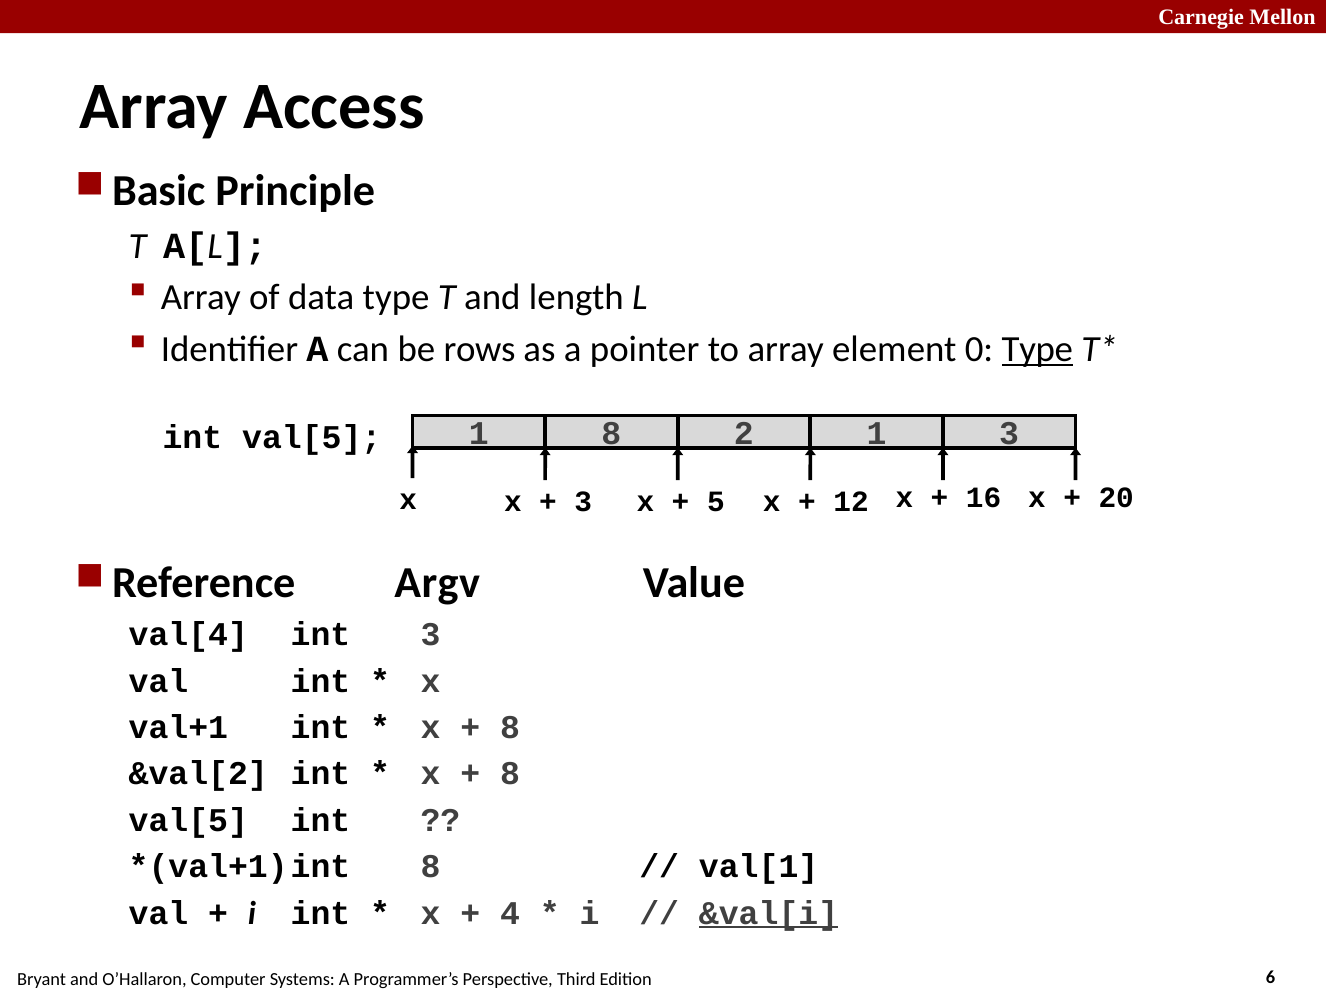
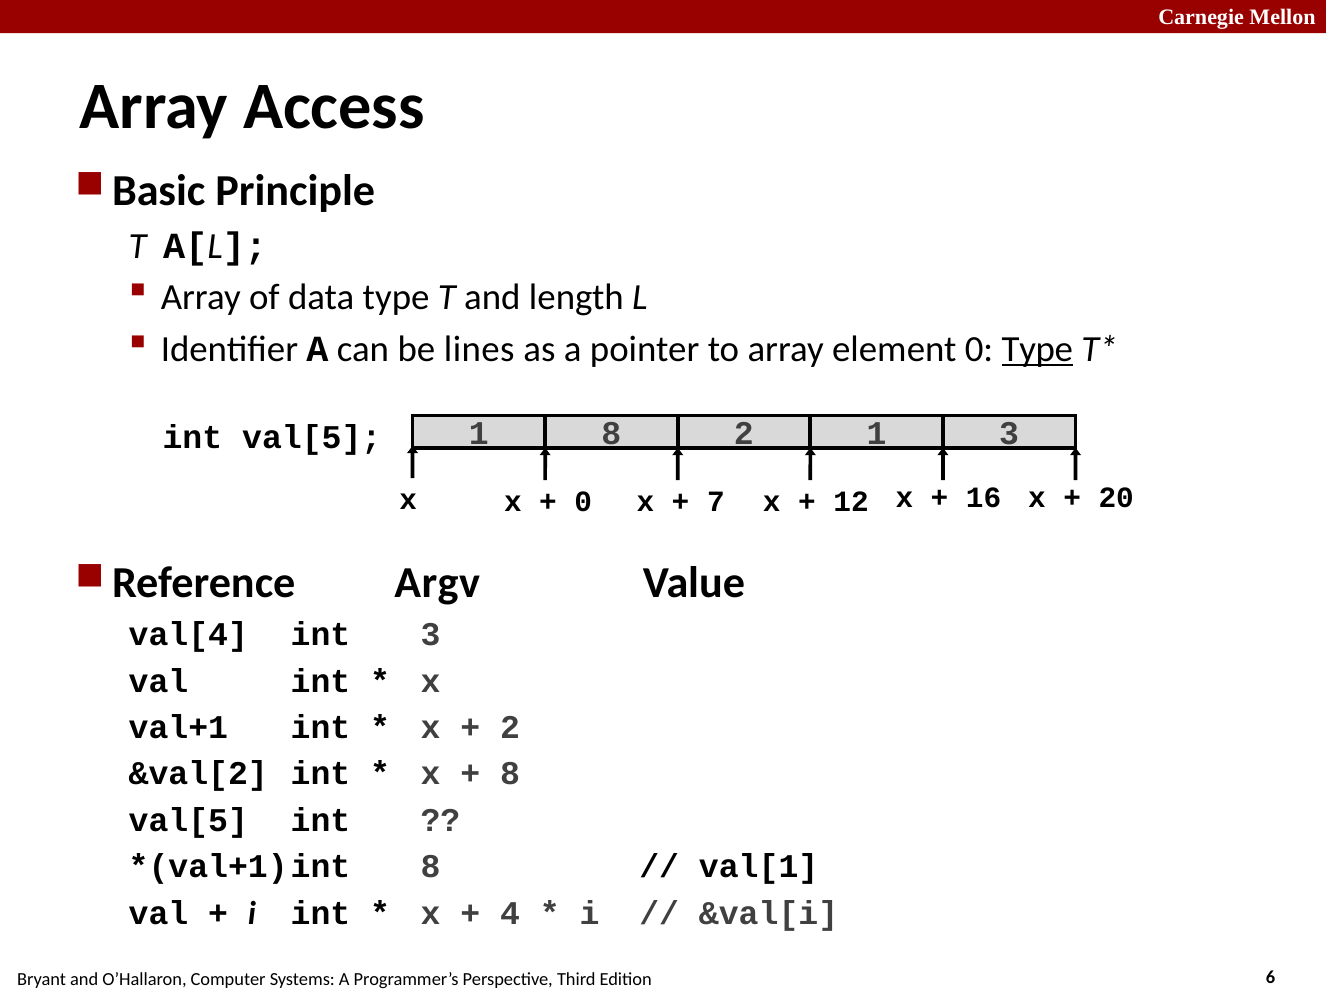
rows: rows -> lines
3 at (583, 502): 3 -> 0
5: 5 -> 7
8 at (510, 728): 8 -> 2
&val[i underline: present -> none
